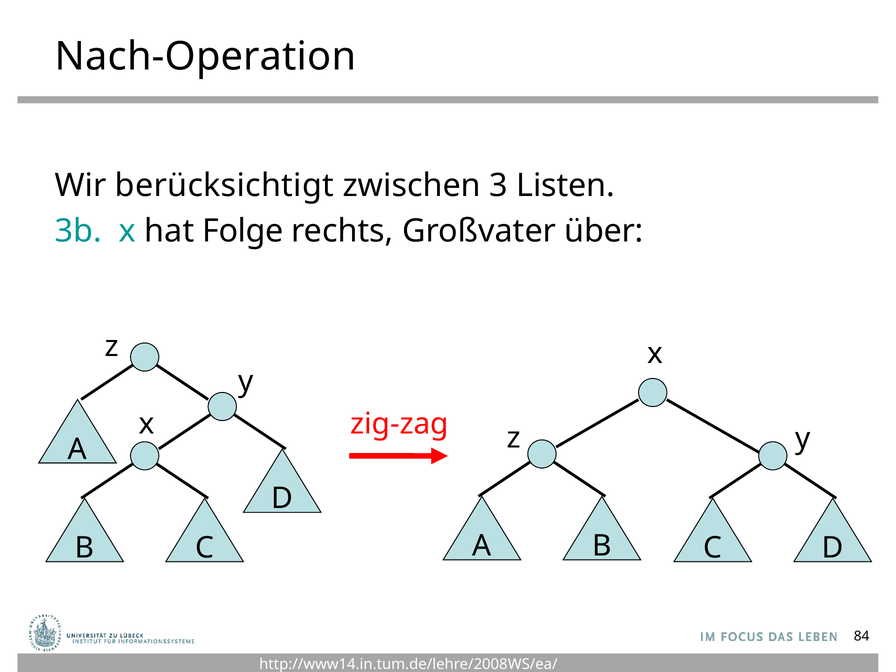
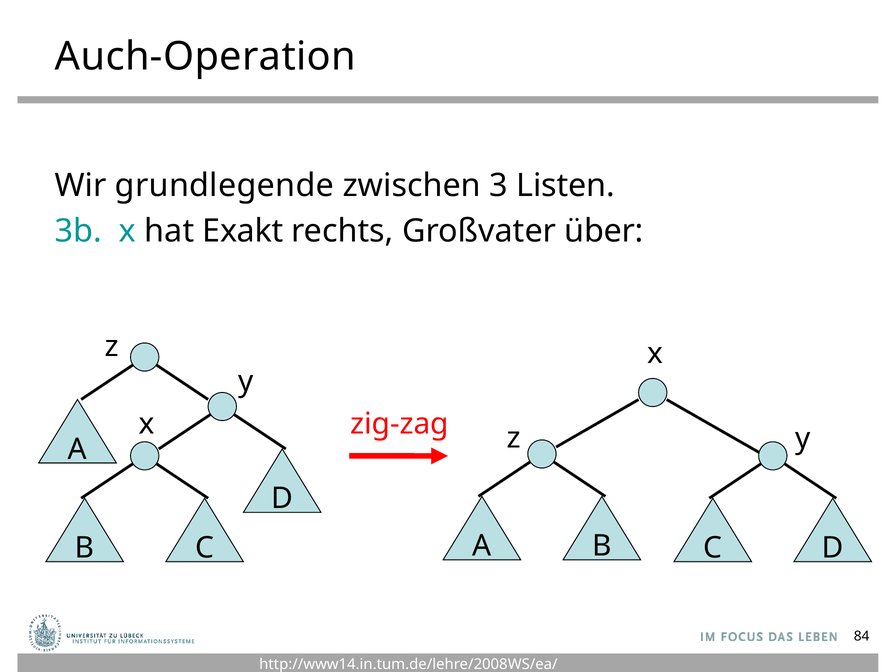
Nach-Operation: Nach-Operation -> Auch-Operation
berücksichtigt: berücksichtigt -> grundlegende
Folge: Folge -> Exakt
